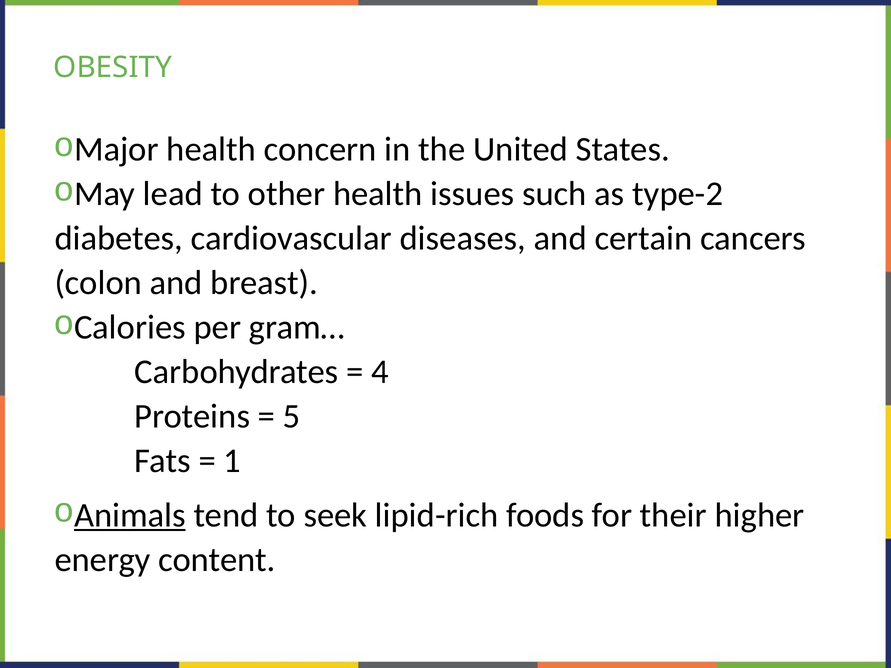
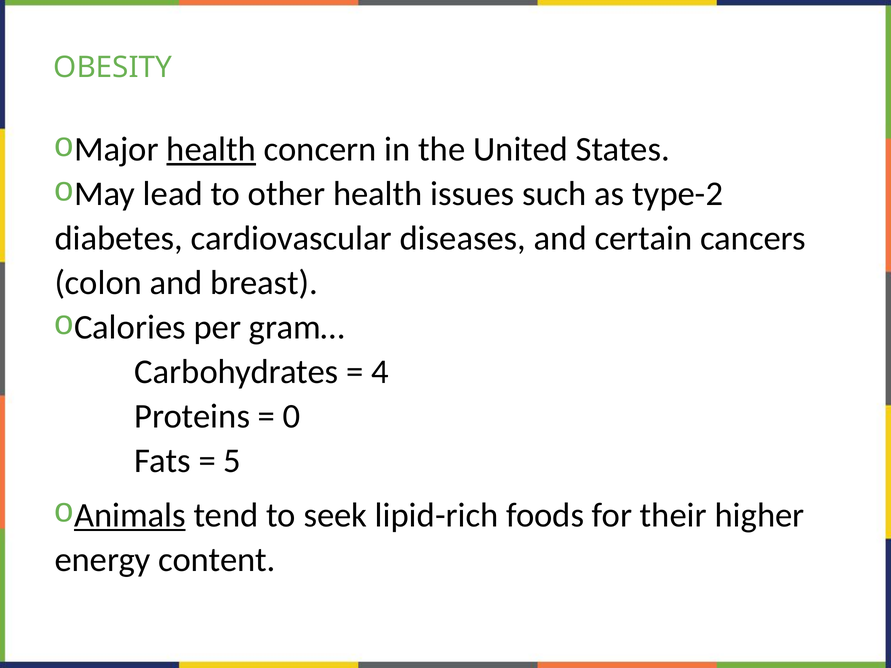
health at (211, 149) underline: none -> present
5: 5 -> 0
1: 1 -> 5
